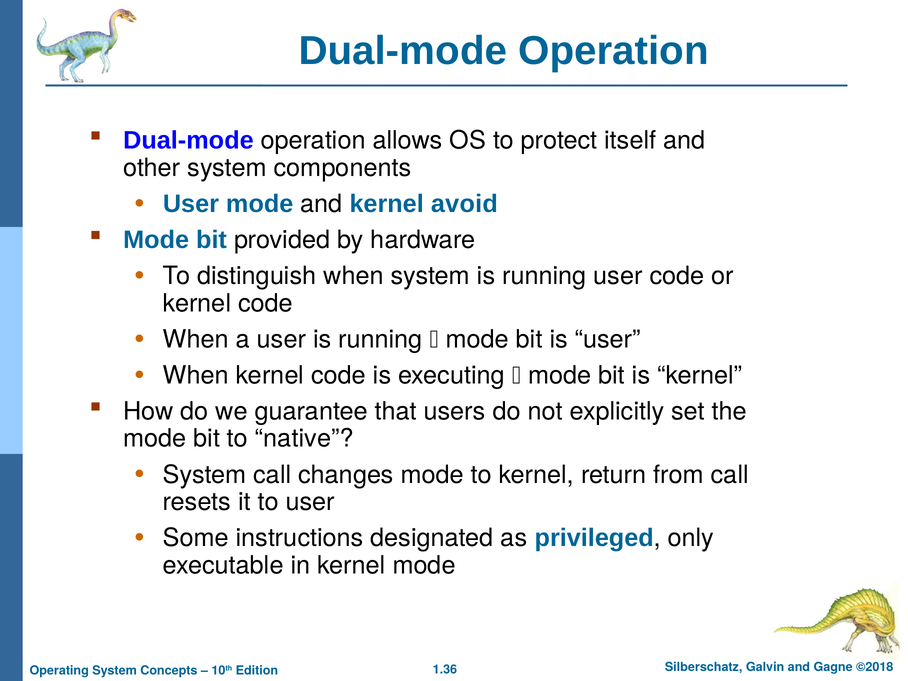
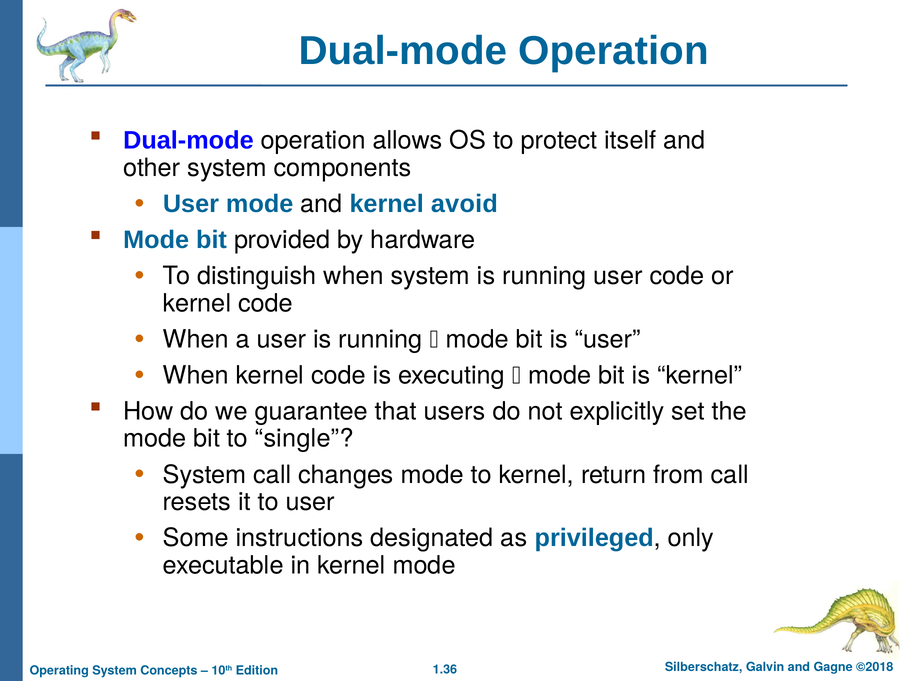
native: native -> single
